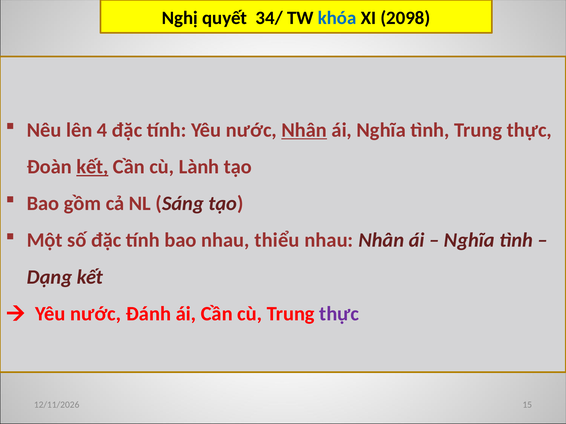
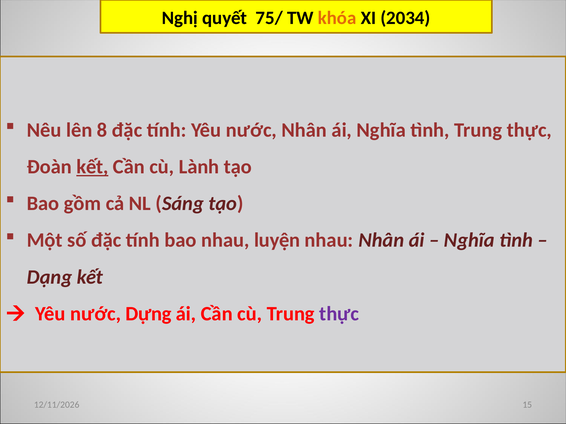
34/: 34/ -> 75/
khóa colour: blue -> orange
2098: 2098 -> 2034
4: 4 -> 8
Nhân at (304, 130) underline: present -> none
thiểu: thiểu -> luyện
Đánh: Đánh -> Dựng
